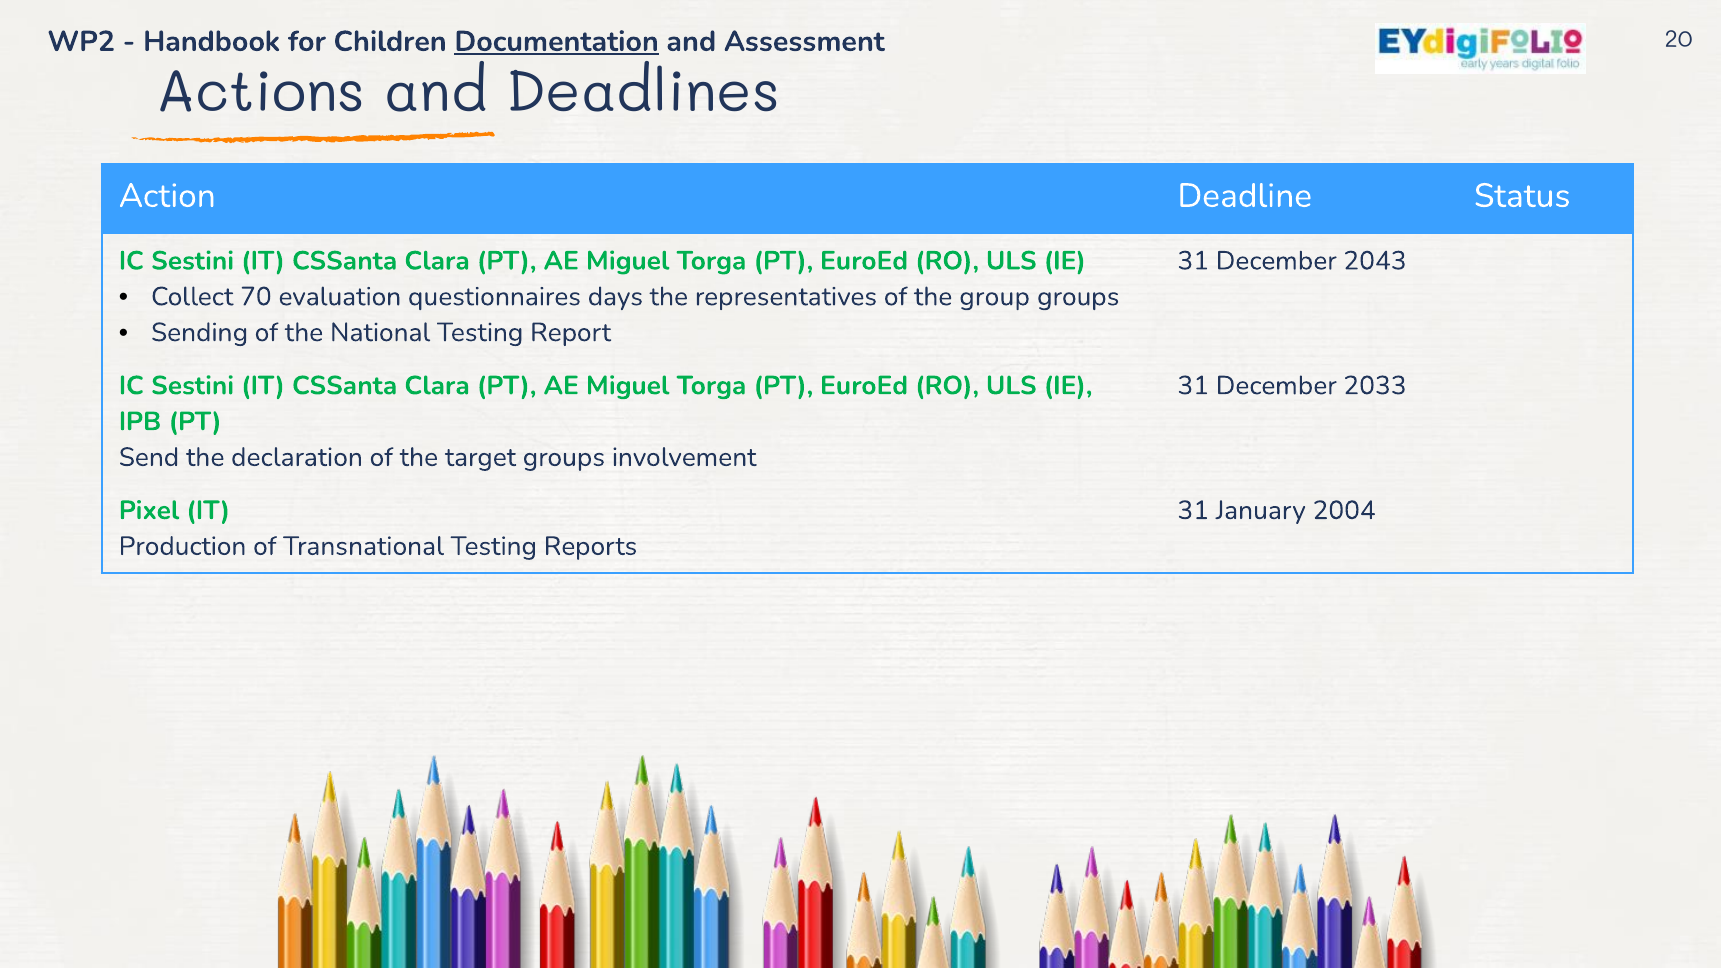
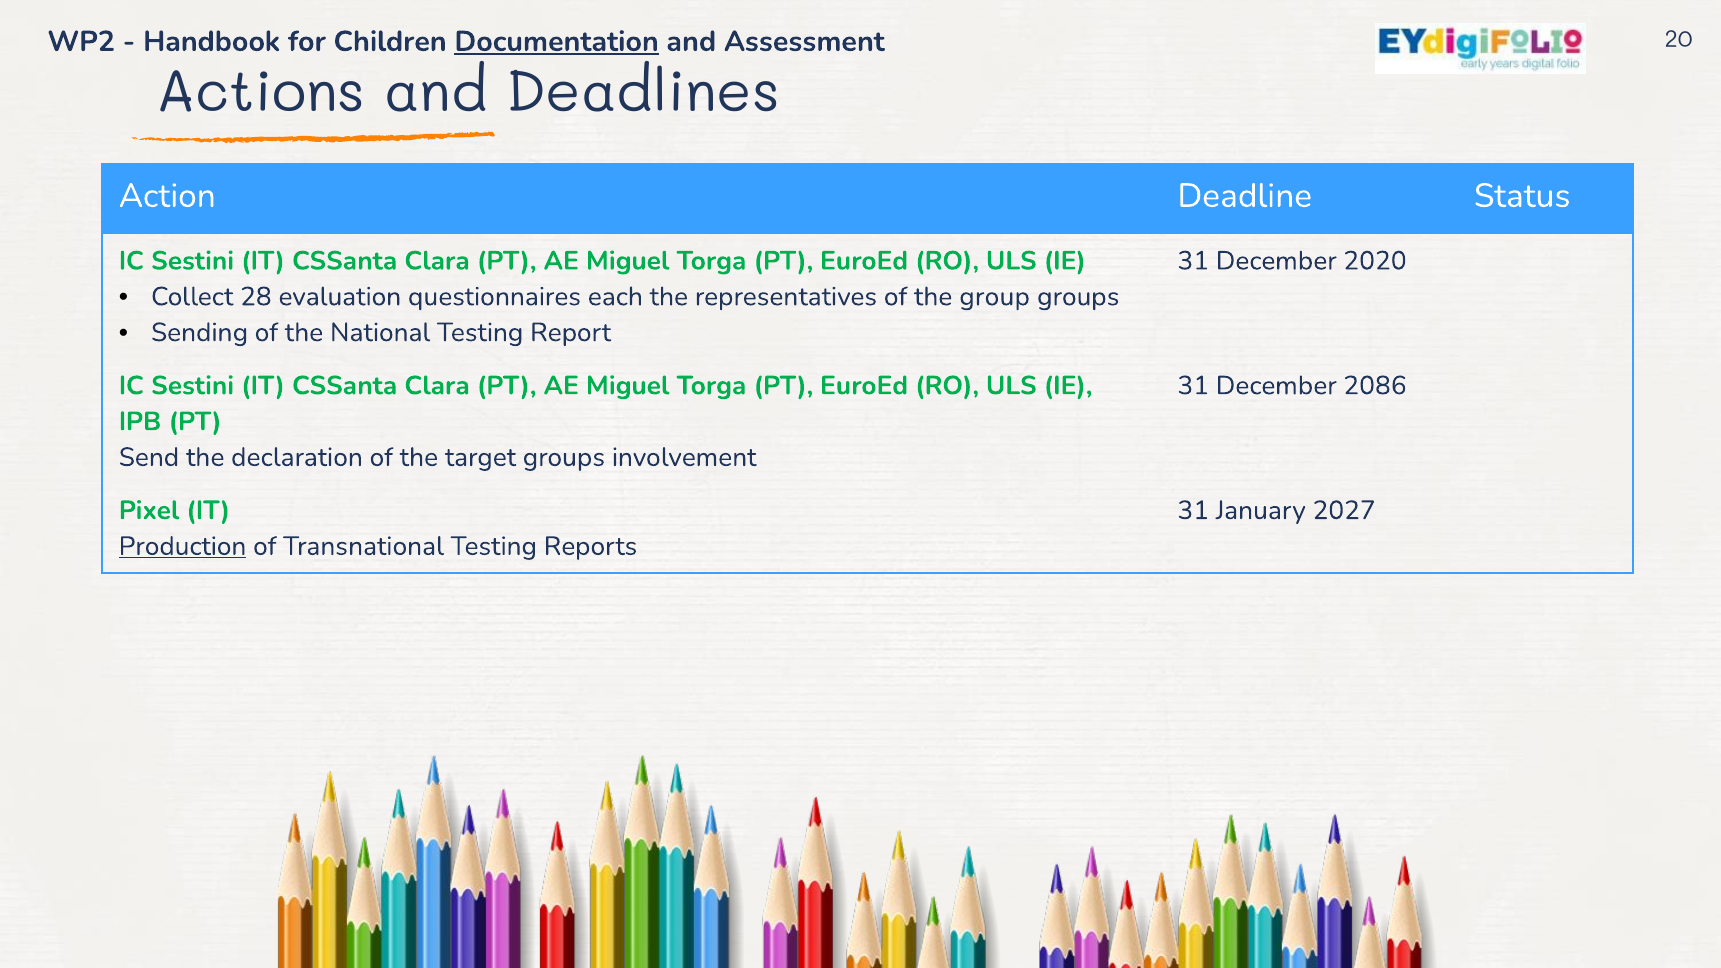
2043: 2043 -> 2020
70: 70 -> 28
days: days -> each
2033: 2033 -> 2086
2004: 2004 -> 2027
Production underline: none -> present
